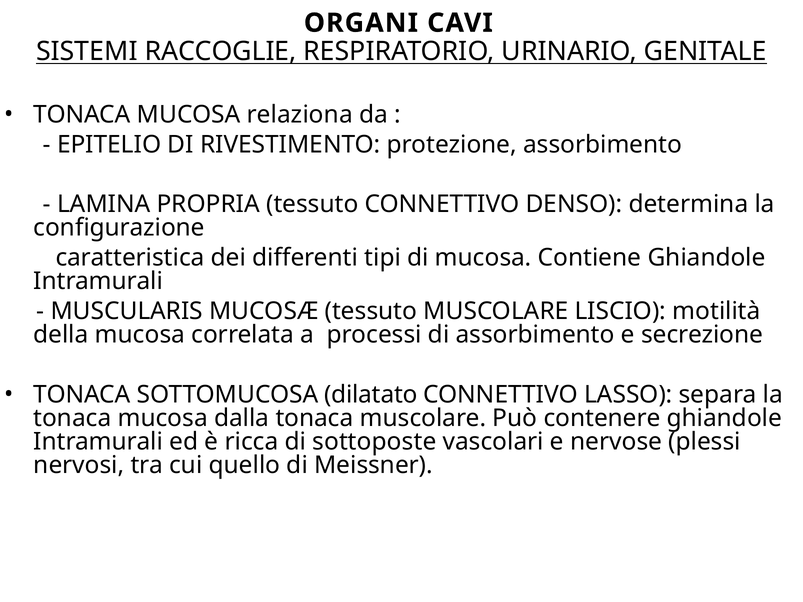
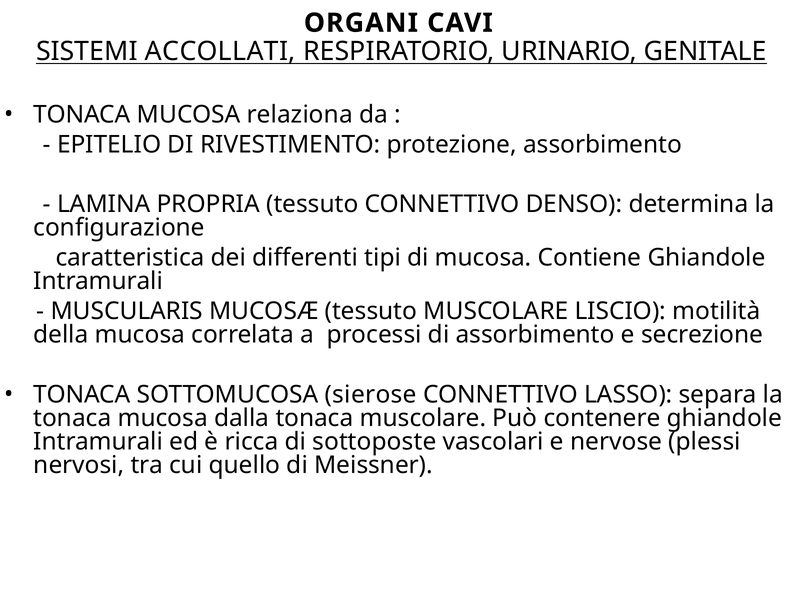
RACCOGLIE: RACCOGLIE -> ACCOLLATI
dilatato: dilatato -> sierose
